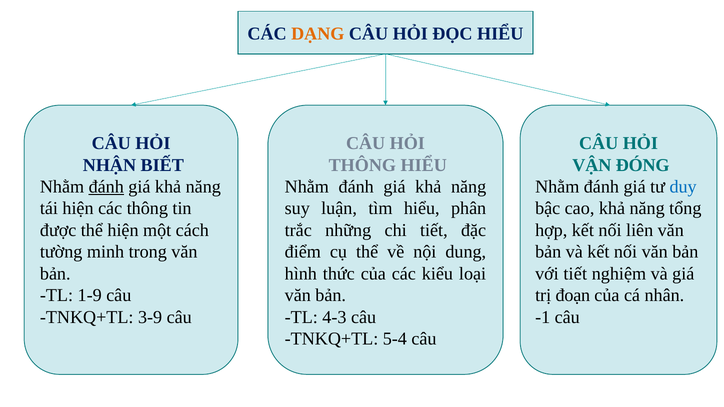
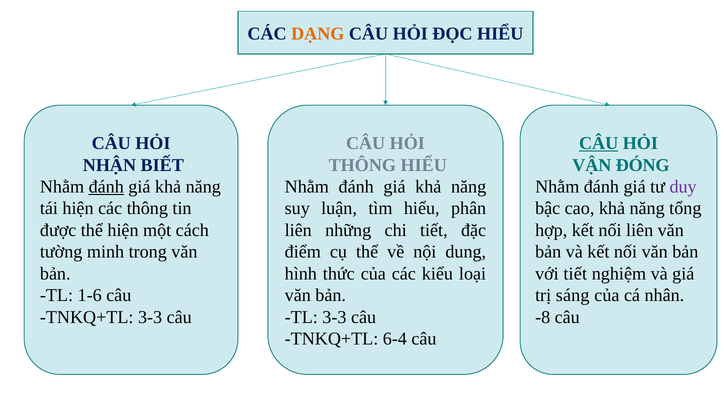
CÂU at (599, 143) underline: none -> present
duy colour: blue -> purple
trắc at (298, 230): trắc -> liên
1-9: 1-9 -> 1-6
đoạn: đoạn -> sáng
TNKQ+TL 3-9: 3-9 -> 3-3
TL 4-3: 4-3 -> 3-3
-1: -1 -> -8
5-4: 5-4 -> 6-4
